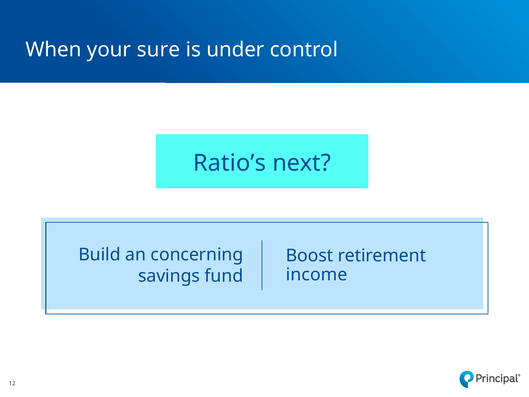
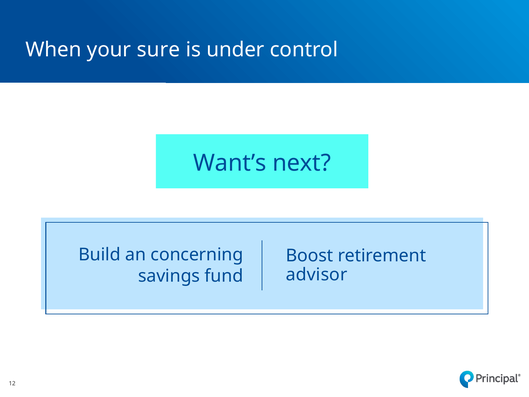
Ratio’s: Ratio’s -> Want’s
income: income -> advisor
